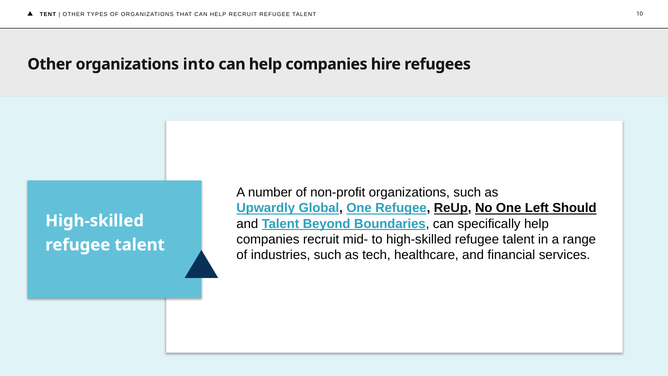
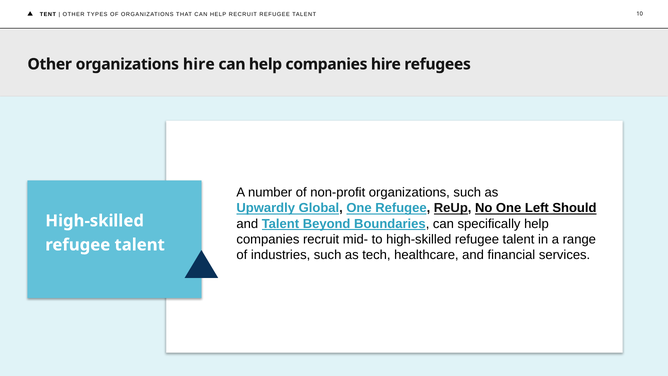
organizations into: into -> hire
